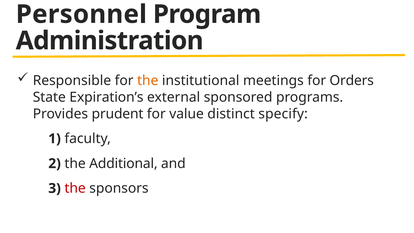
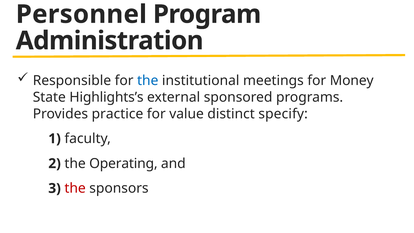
the at (148, 81) colour: orange -> blue
Orders: Orders -> Money
Expiration’s: Expiration’s -> Highlights’s
prudent: prudent -> practice
Additional: Additional -> Operating
